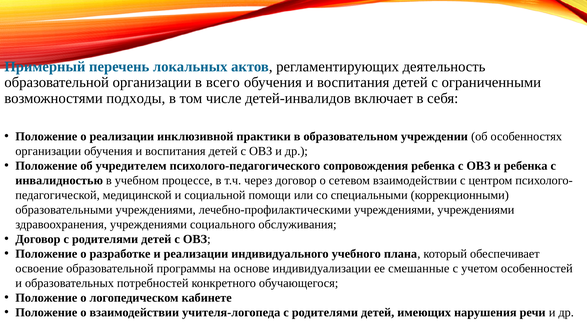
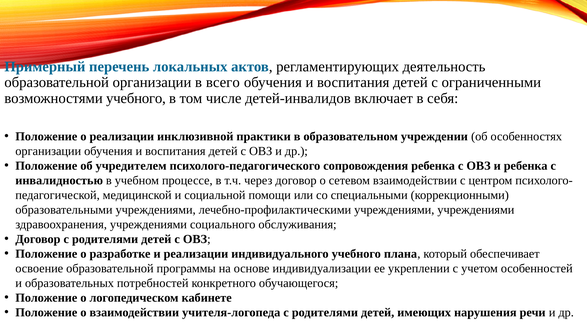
возможностями подходы: подходы -> учебного
смешанные: смешанные -> укреплении
